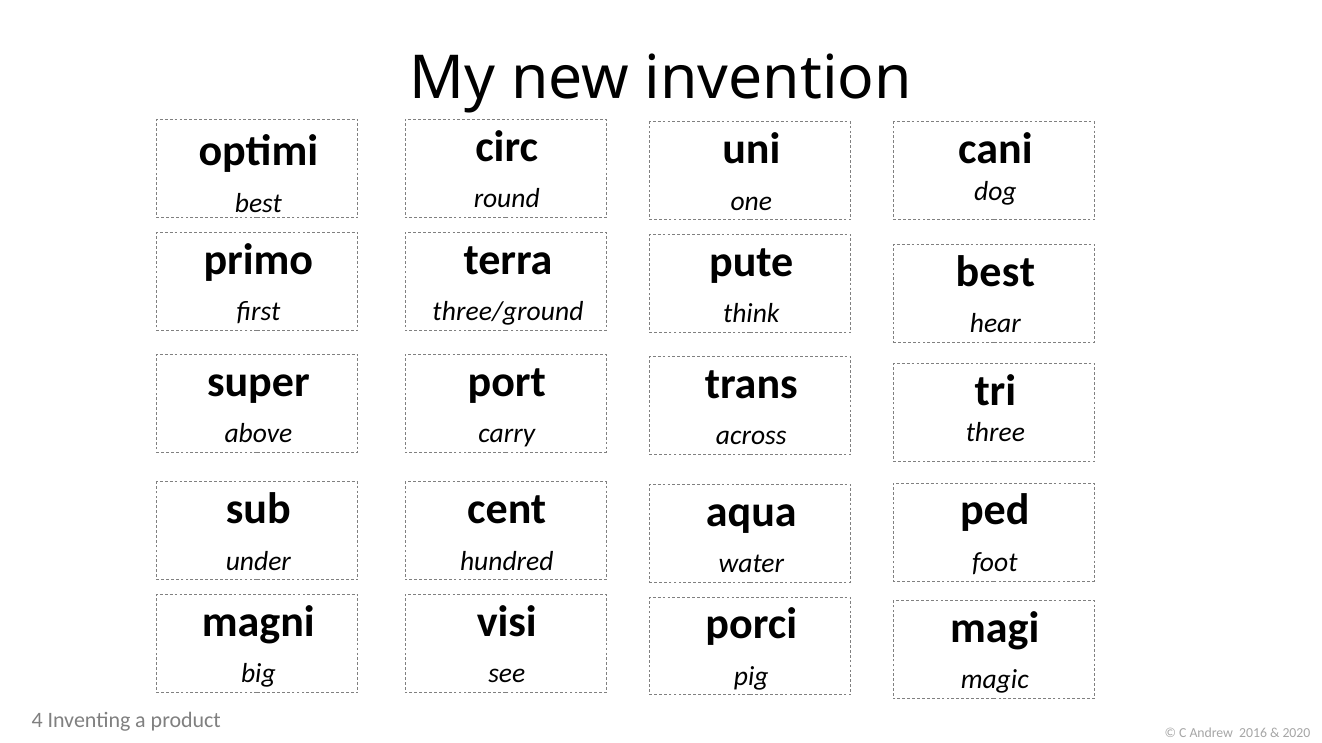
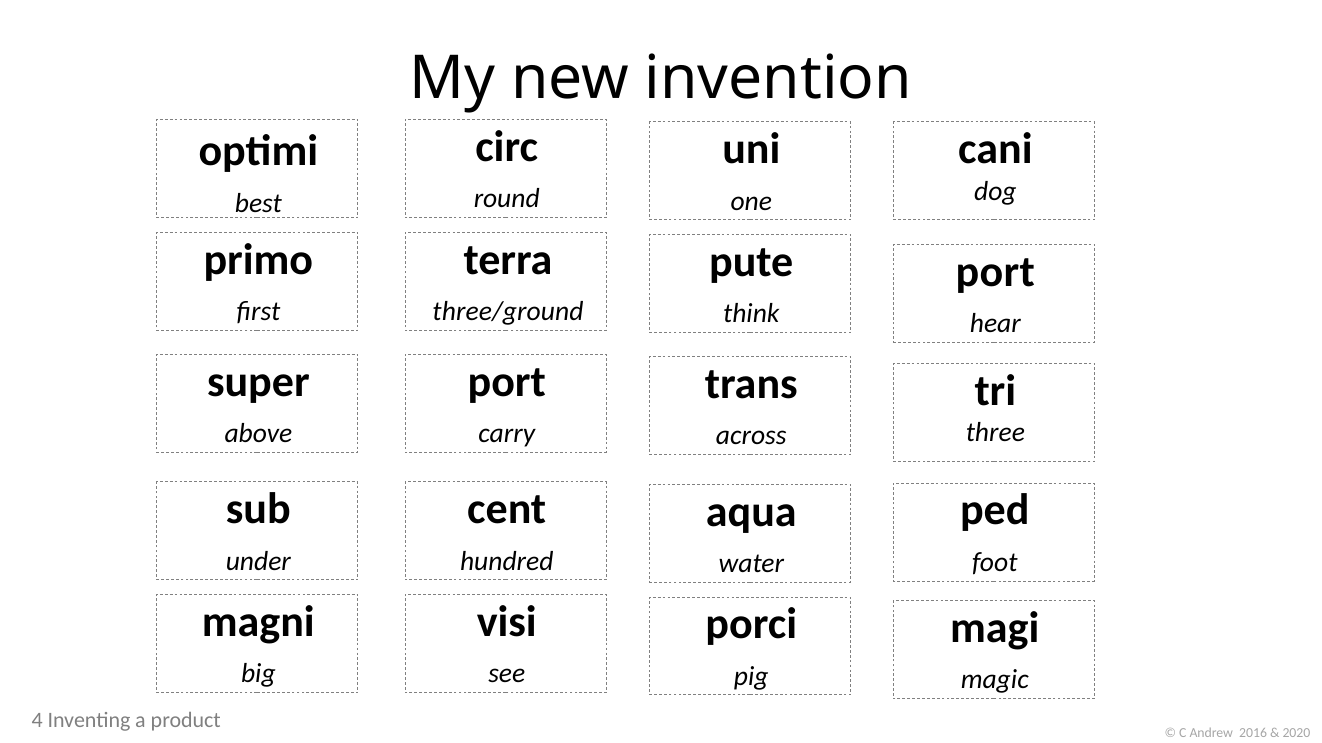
best at (995, 272): best -> port
